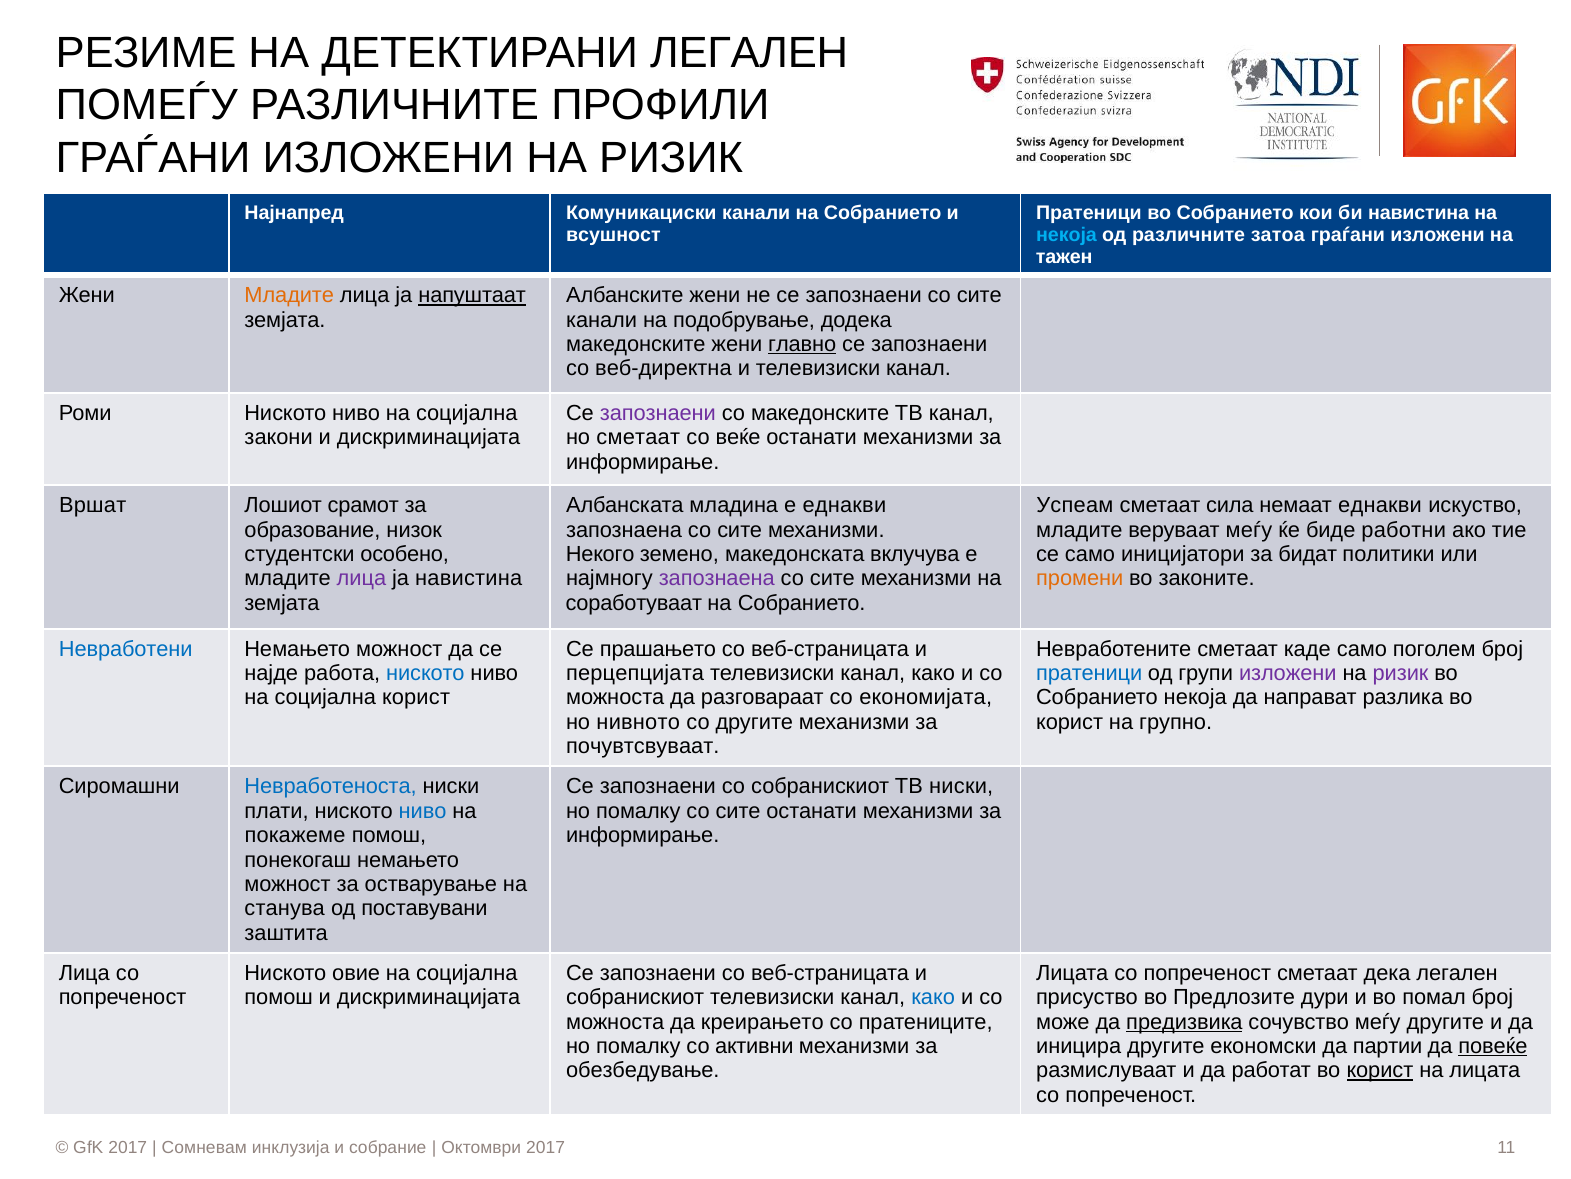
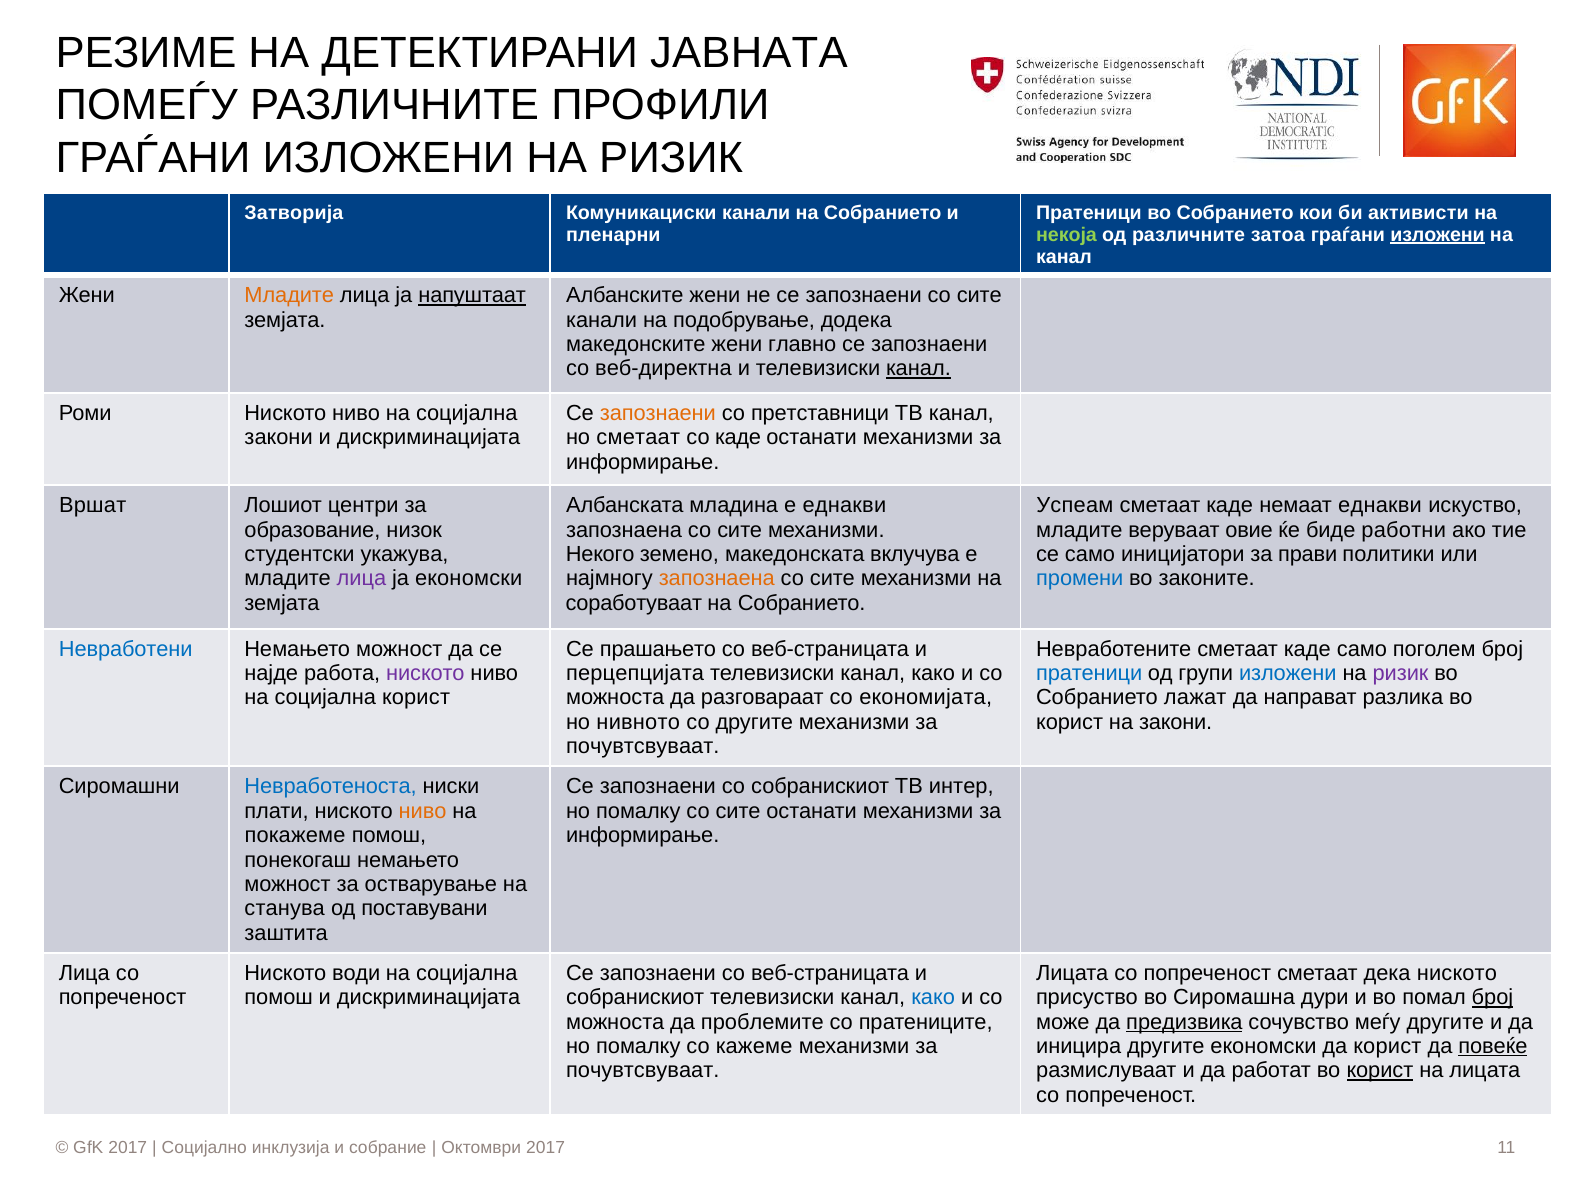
ДЕТЕКТИРАНИ ЛЕГАЛЕН: ЛЕГАЛЕН -> ЈАВНАТА
Најнапред: Најнапред -> Затворија
би навистина: навистина -> активисти
всушност: всушност -> пленарни
некоја at (1067, 234) colour: light blue -> light green
изложени at (1438, 234) underline: none -> present
тажен at (1064, 256): тажен -> канал
главно underline: present -> none
канал at (919, 368) underline: none -> present
запознаени at (658, 413) colour: purple -> orange
со македонските: македонските -> претставници
со веќе: веќе -> каде
срамот: срамот -> центри
сила at (1230, 505): сила -> каде
веруваат меѓу: меѓу -> овие
особено: особено -> укажува
бидат: бидат -> прави
ја навистина: навистина -> економски
запознаена at (717, 578) colour: purple -> orange
промени colour: orange -> blue
ниското at (425, 673) colour: blue -> purple
изложени at (1288, 673) colour: purple -> blue
Собранието некоја: некоја -> лажат
на групно: групно -> закони
ТВ ниски: ниски -> интер
ниво at (423, 811) colour: blue -> orange
овие: овие -> води
дека легален: легален -> ниското
Предлозите: Предлозите -> Сиромашна
број at (1492, 997) underline: none -> present
креирањето: креирањето -> проблемите
активни: активни -> кажеме
да партии: партии -> корист
обезбедување at (643, 1070): обезбедување -> почувтсвуваат
Сомневам: Сомневам -> Социјално
